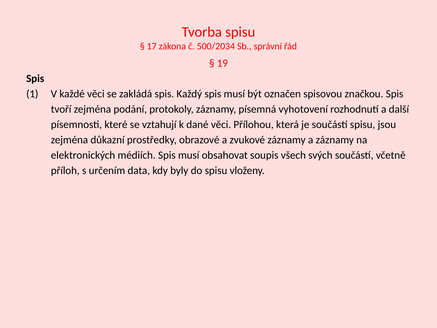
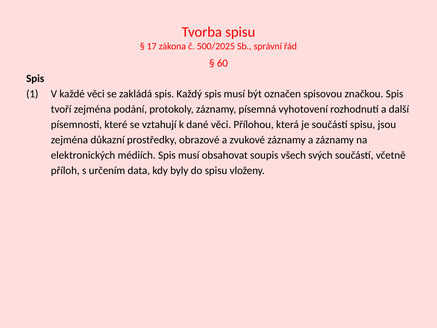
500/2034: 500/2034 -> 500/2025
19: 19 -> 60
